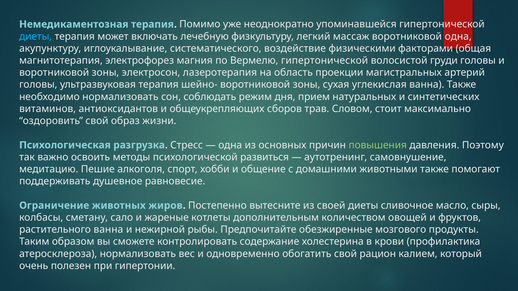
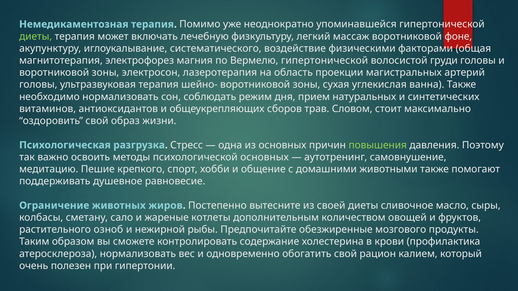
диеты at (36, 36) colour: light blue -> light green
воротниковой одна: одна -> фоне
психологической развиться: развиться -> основных
алкоголя: алкоголя -> крепкого
растительного ванна: ванна -> озноб
